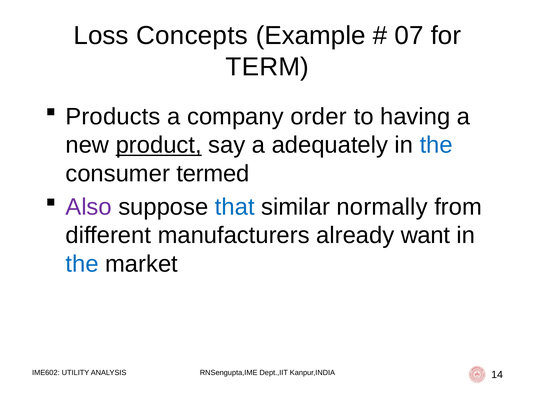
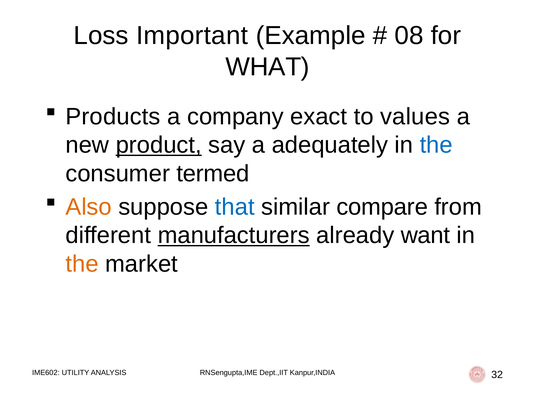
Concepts: Concepts -> Important
07: 07 -> 08
TERM: TERM -> WHAT
order: order -> exact
having: having -> values
Also colour: purple -> orange
normally: normally -> compare
manufacturers underline: none -> present
the at (82, 264) colour: blue -> orange
14: 14 -> 32
